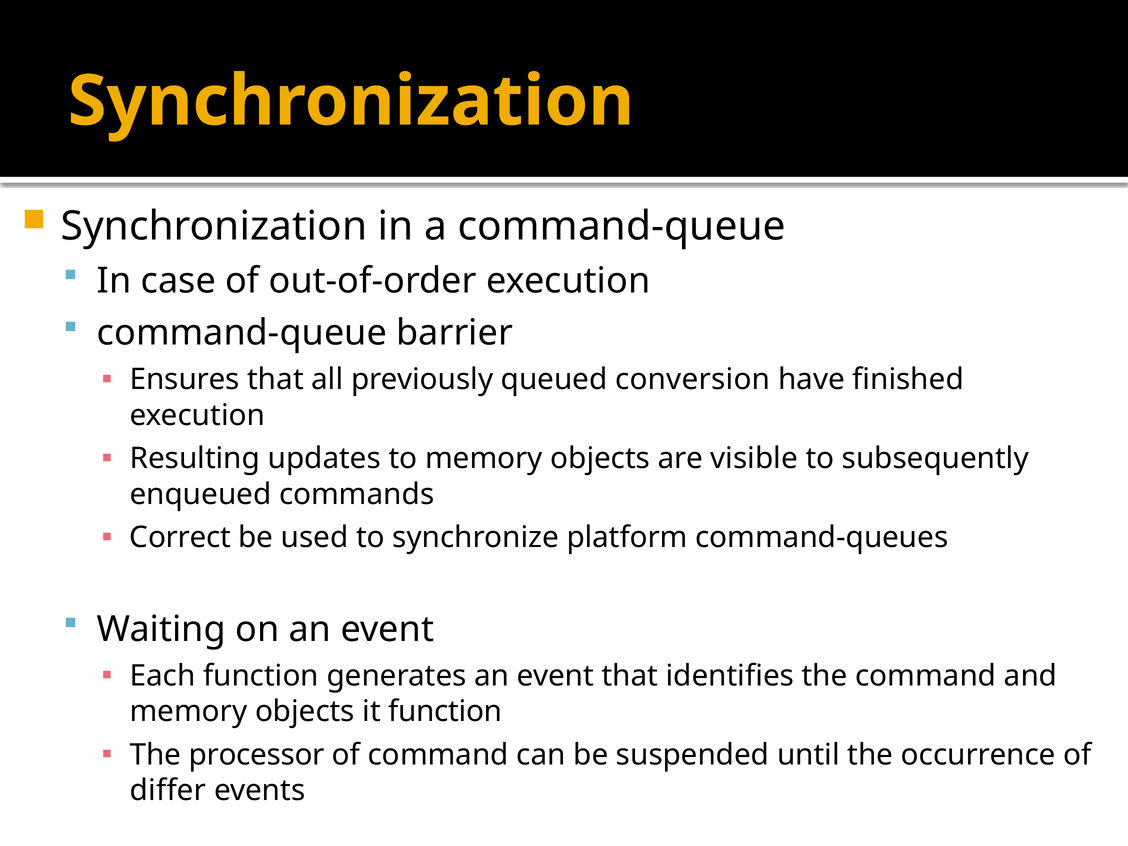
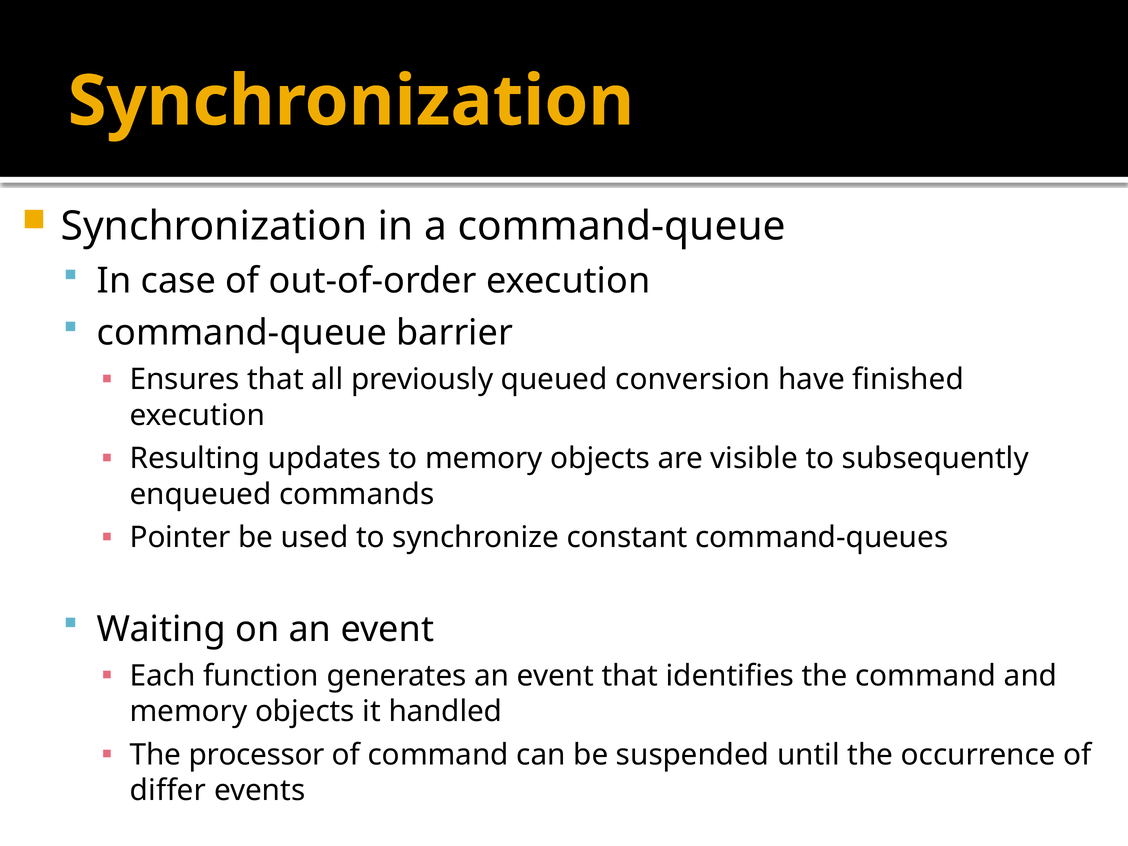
Correct: Correct -> Pointer
platform: platform -> constant
it function: function -> handled
